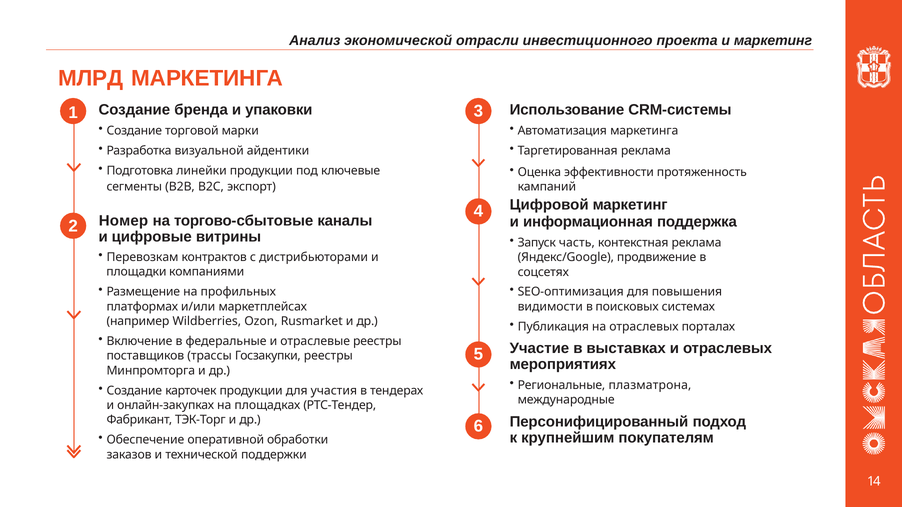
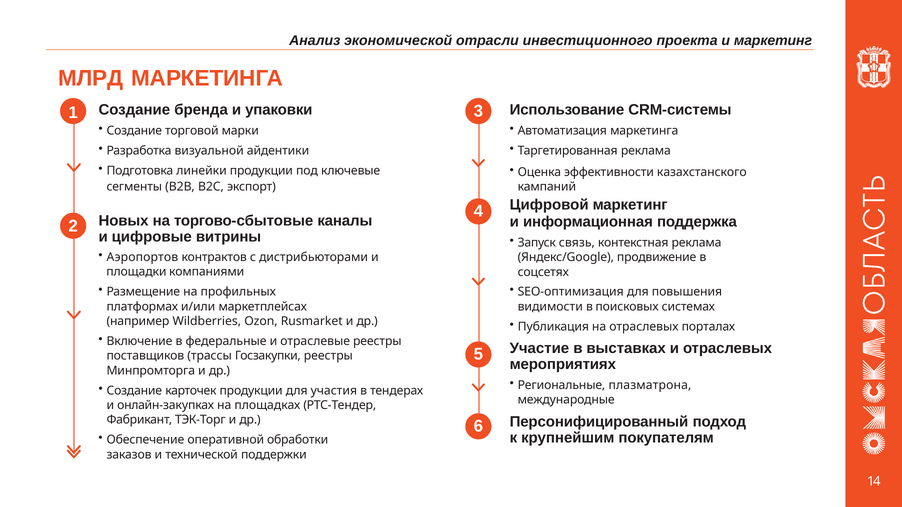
протяженность: протяженность -> казахстанского
Номер: Номер -> Новых
часть: часть -> связь
Перевозкам: Перевозкам -> Аэропортов
